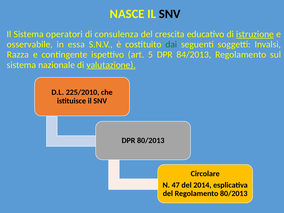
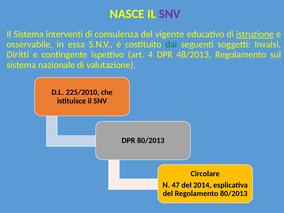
SNV at (170, 14) colour: black -> purple
operatori: operatori -> interventi
crescita: crescita -> vigente
Razza: Razza -> Diritti
5: 5 -> 4
84/2013: 84/2013 -> 48/2013
valutazione underline: present -> none
